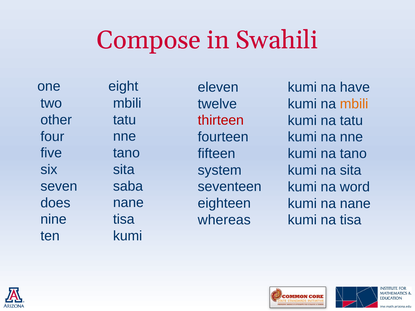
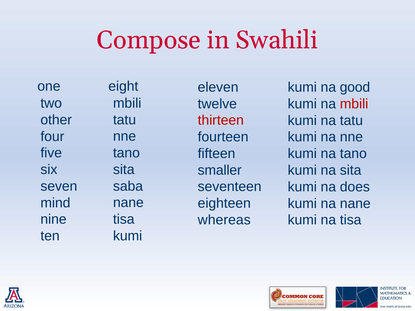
have: have -> good
mbili at (354, 104) colour: orange -> red
system: system -> smaller
word: word -> does
does: does -> mind
